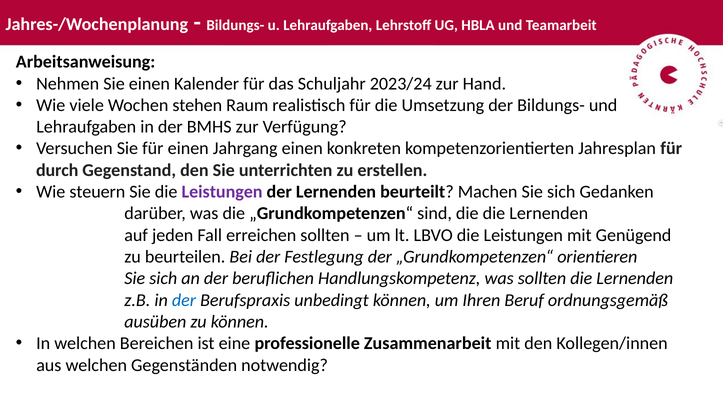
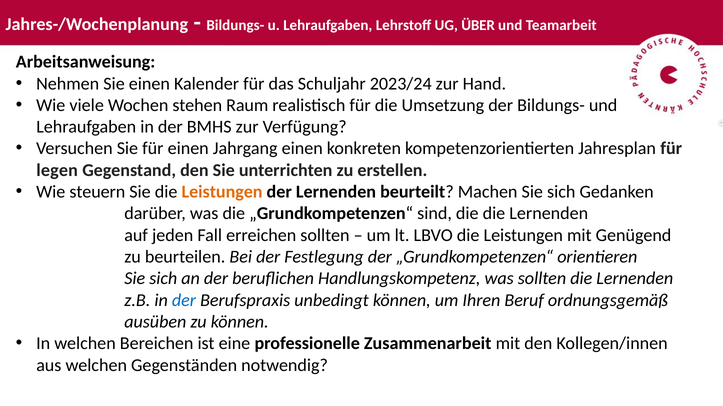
HBLA: HBLA -> ÜBER
durch: durch -> legen
Leistungen at (222, 192) colour: purple -> orange
